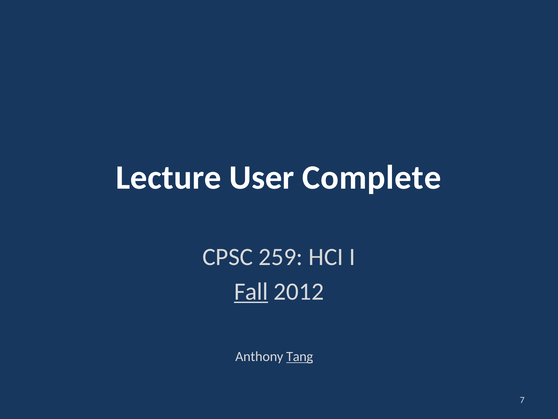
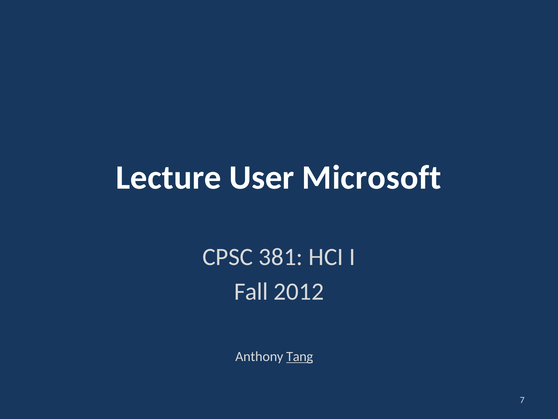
Complete: Complete -> Microsoft
259: 259 -> 381
Fall underline: present -> none
